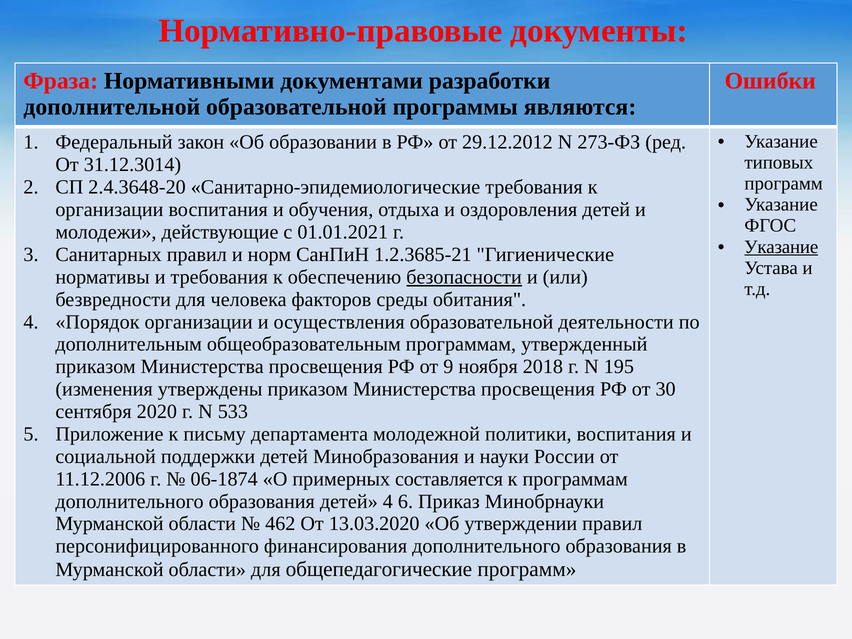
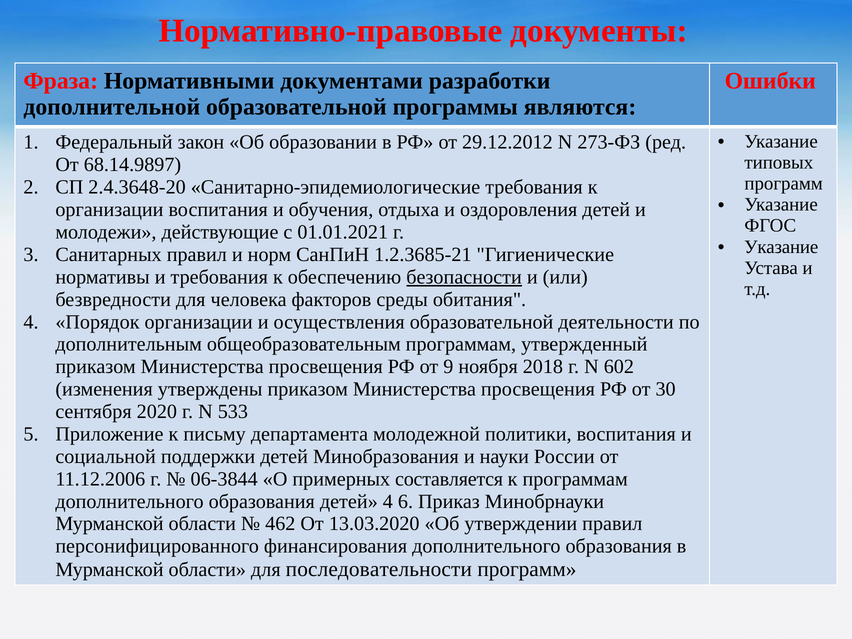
31.12.3014: 31.12.3014 -> 68.14.9897
Указание at (781, 247) underline: present -> none
195: 195 -> 602
06-1874: 06-1874 -> 06-3844
общепедагогические: общепедагогические -> последовательности
